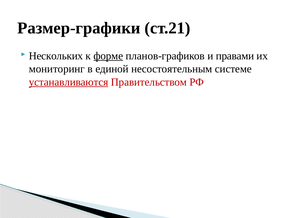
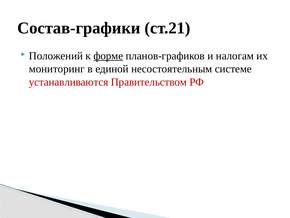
Размер-графики: Размер-графики -> Состав-графики
Нескольких: Нескольких -> Положений
правами: правами -> налогам
устанавливаются underline: present -> none
